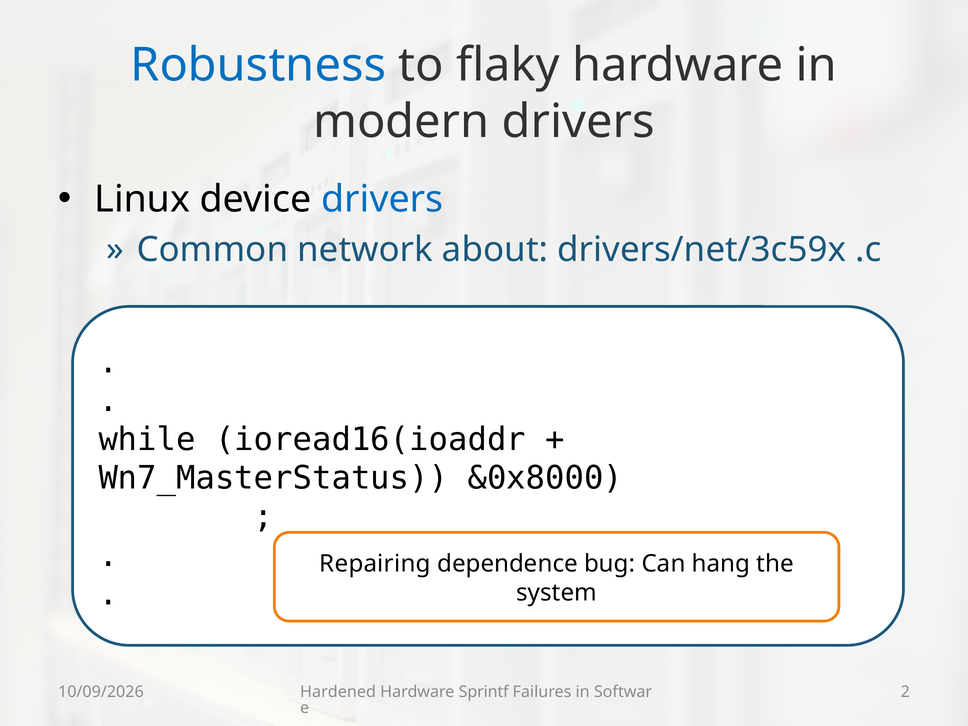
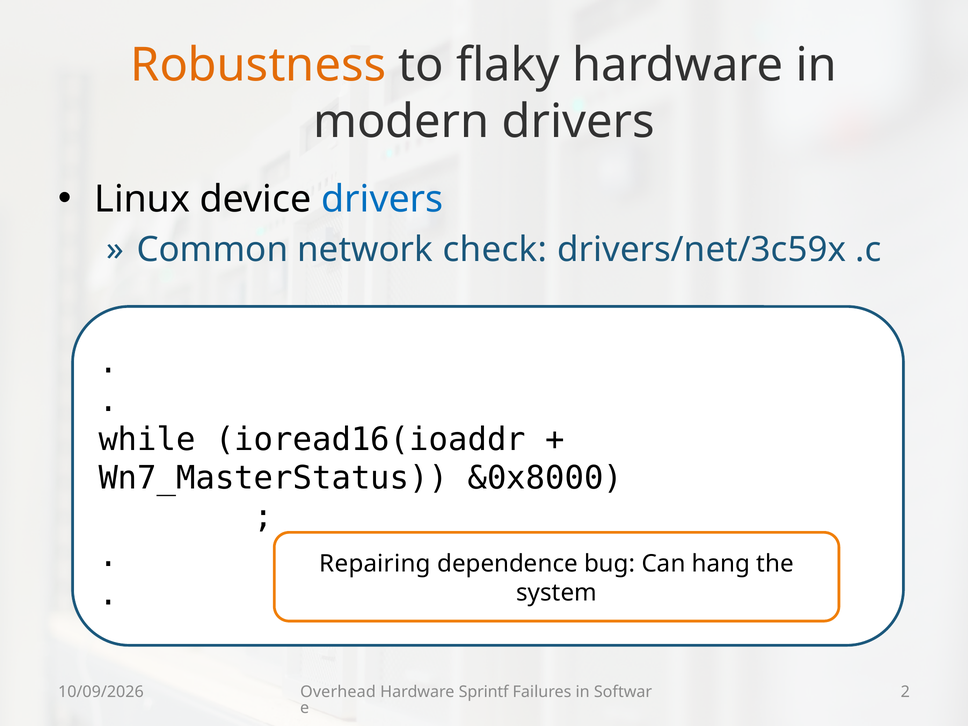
Robustness colour: blue -> orange
about: about -> check
Hardened: Hardened -> Overhead
